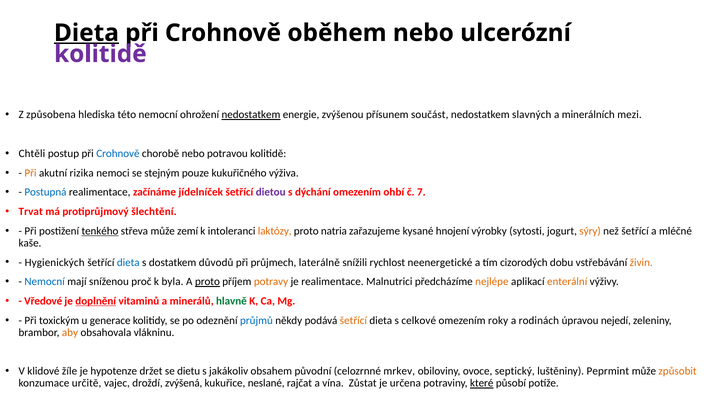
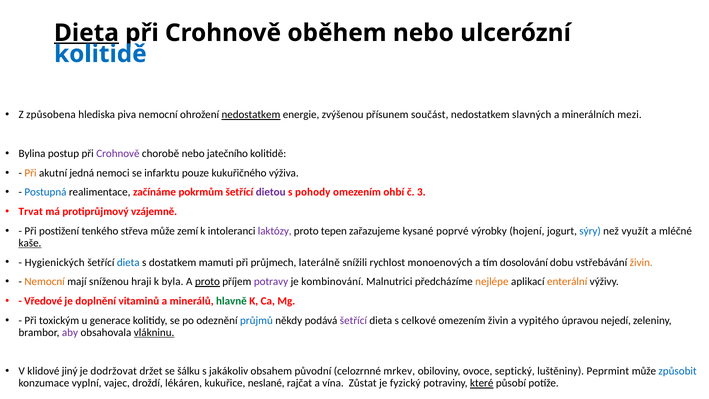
kolitidě at (100, 54) colour: purple -> blue
této: této -> piva
Chtěli: Chtěli -> Bylina
Crohnově at (118, 153) colour: blue -> purple
potravou: potravou -> jatečního
rizika: rizika -> jedná
stejným: stejným -> infarktu
jídelníček: jídelníček -> pokrmům
dýchání: dýchání -> pohody
7: 7 -> 3
šlechtění: šlechtění -> vzájemně
tenkého underline: present -> none
laktózy colour: orange -> purple
natria: natria -> tepen
hnojení: hnojení -> poprvé
sytosti: sytosti -> hojení
sýry colour: orange -> blue
než šetřící: šetřící -> využít
kaše underline: none -> present
důvodů: důvodů -> mamuti
neenergetické: neenergetické -> monoenových
cizorodých: cizorodých -> dosolování
Nemocní at (45, 282) colour: blue -> orange
proč: proč -> hraji
potravy colour: orange -> purple
je realimentace: realimentace -> kombinování
doplnění underline: present -> none
šetřící at (353, 320) colour: orange -> purple
omezením roky: roky -> živin
rodinách: rodinách -> vypitého
aby colour: orange -> purple
vlákninu underline: none -> present
žíle: žíle -> jiný
hypotenze: hypotenze -> dodržovat
dietu: dietu -> šálku
způsobit colour: orange -> blue
určitě: určitě -> vyplní
zvýšená: zvýšená -> lékáren
určena: určena -> fyzický
